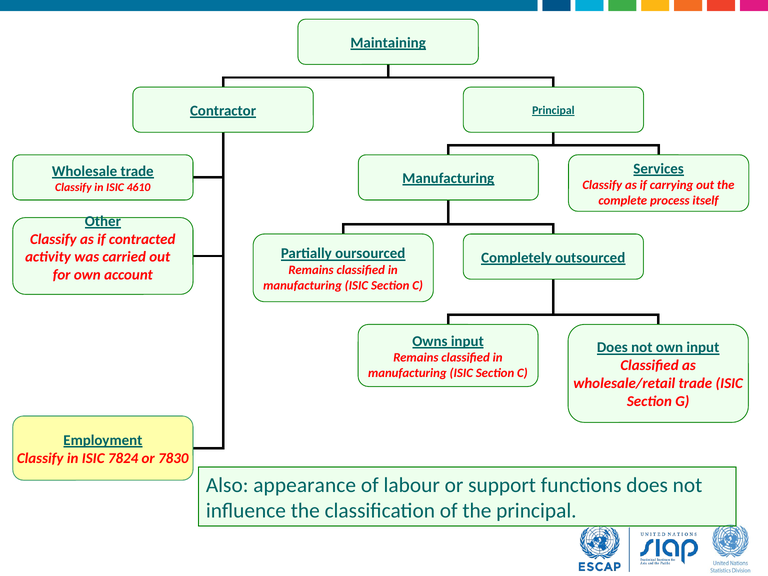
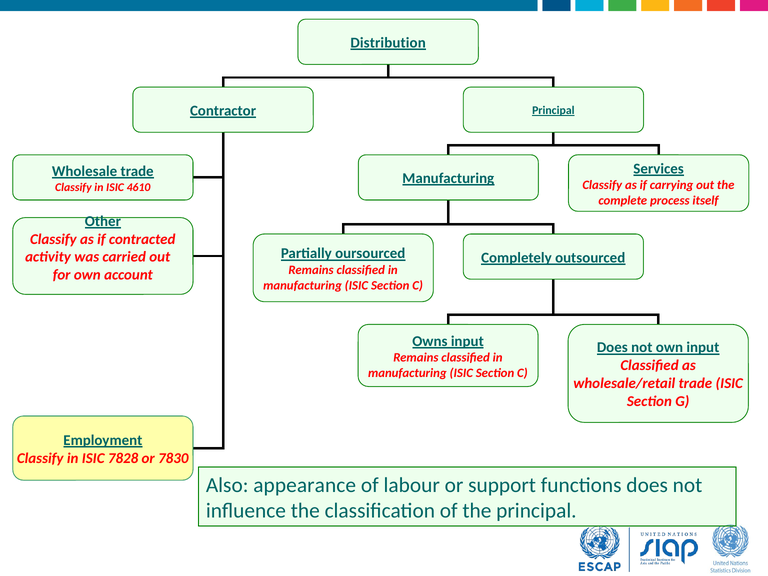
Maintaining: Maintaining -> Distribution
7824: 7824 -> 7828
